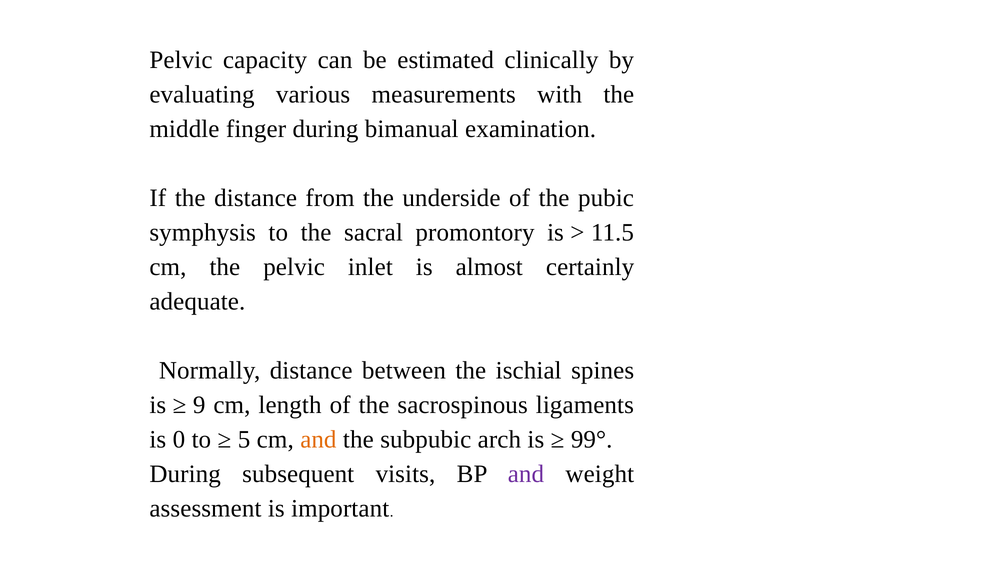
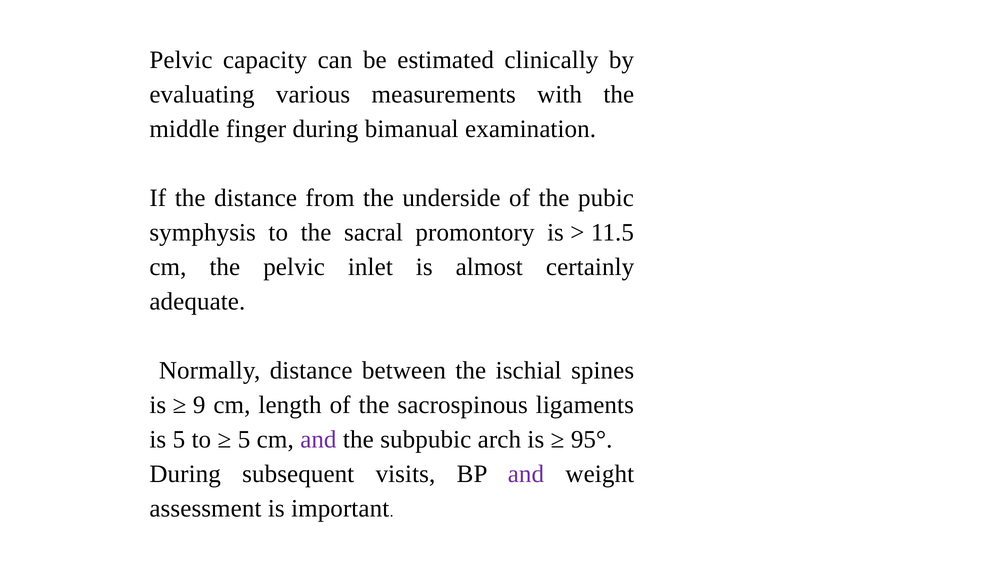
is 0: 0 -> 5
and at (318, 440) colour: orange -> purple
99°: 99° -> 95°
